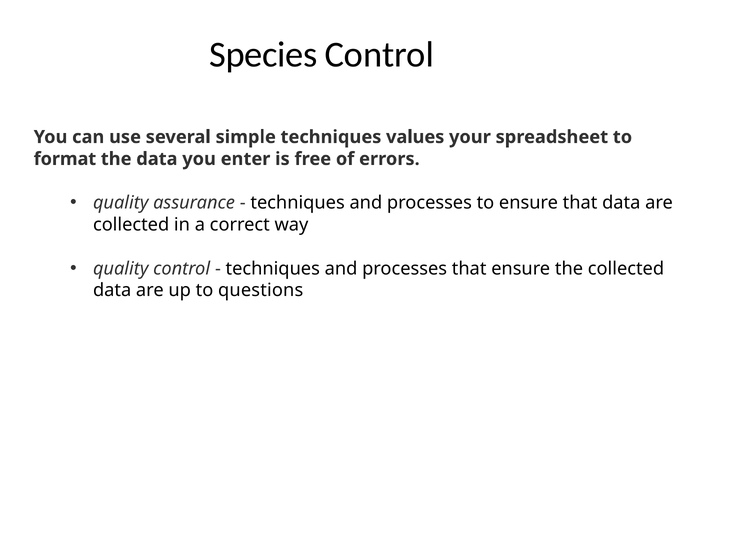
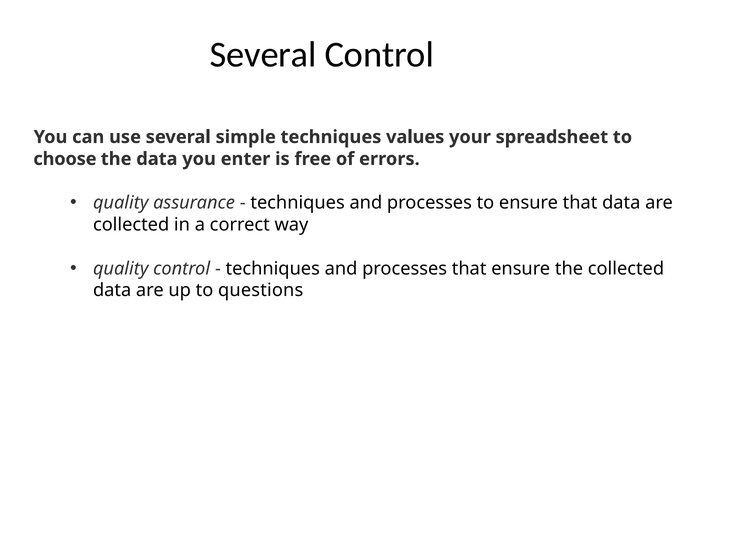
Species at (263, 55): Species -> Several
format: format -> choose
